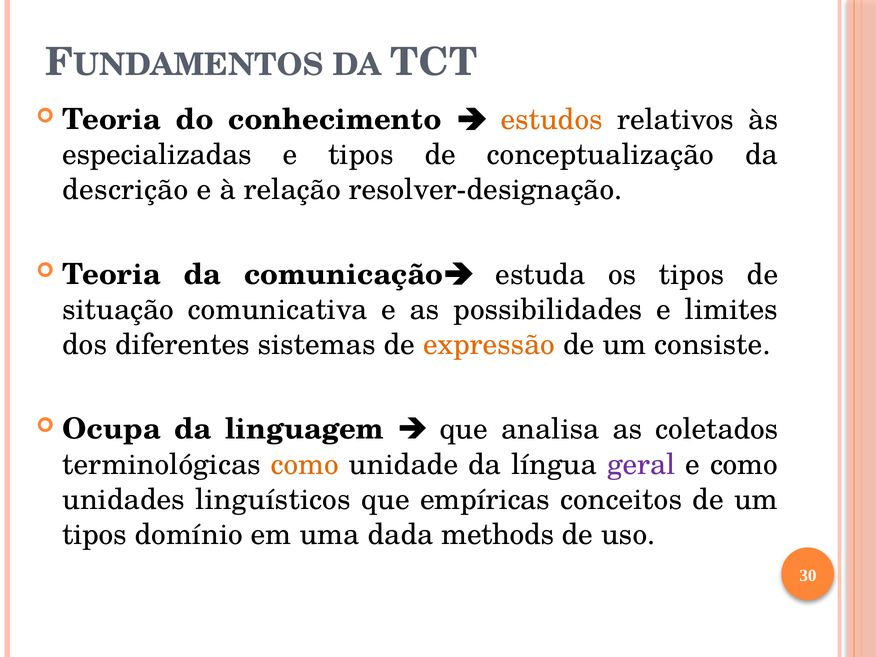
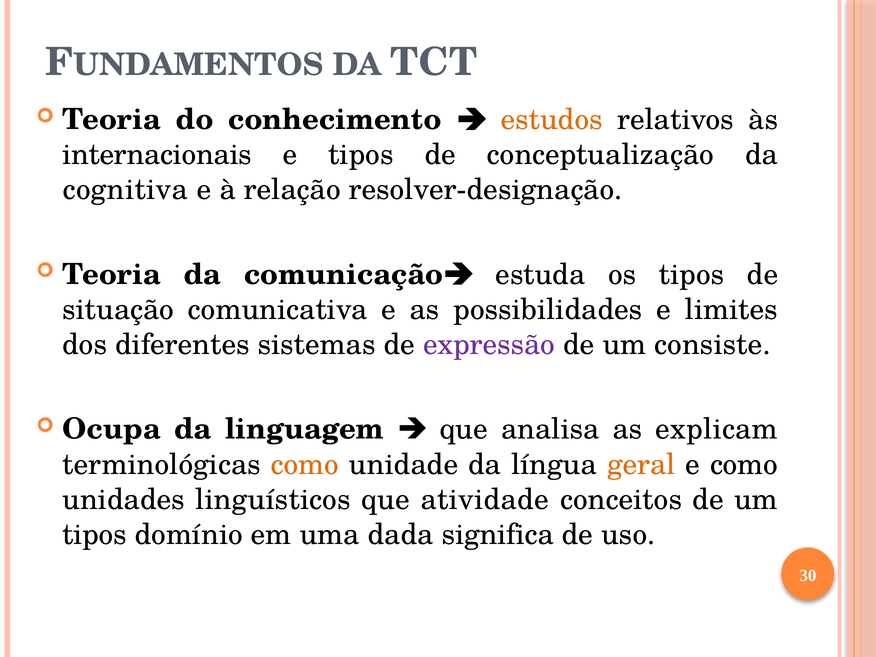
especializadas: especializadas -> internacionais
descrição: descrição -> cognitiva
expressão colour: orange -> purple
coletados: coletados -> explicam
geral colour: purple -> orange
empíricas: empíricas -> atividade
methods: methods -> significa
